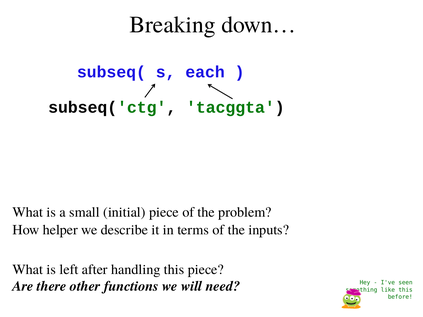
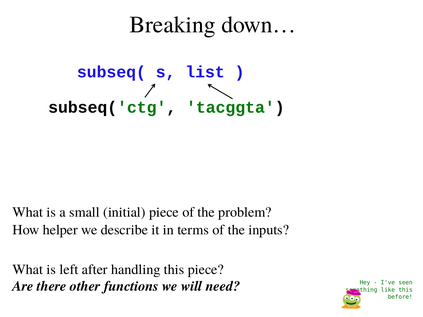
each: each -> list
